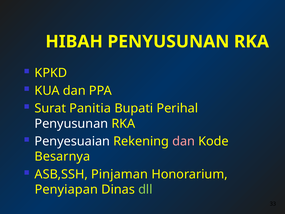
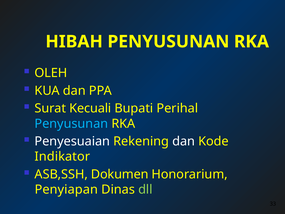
KPKD: KPKD -> OLEH
Panitia: Panitia -> Kecuali
Penyusunan at (71, 123) colour: white -> light blue
dan at (184, 141) colour: pink -> white
Besarnya: Besarnya -> Indikator
Pinjaman: Pinjaman -> Dokumen
